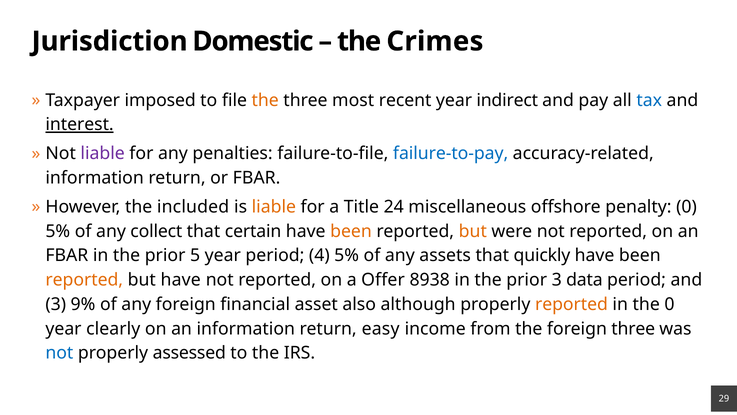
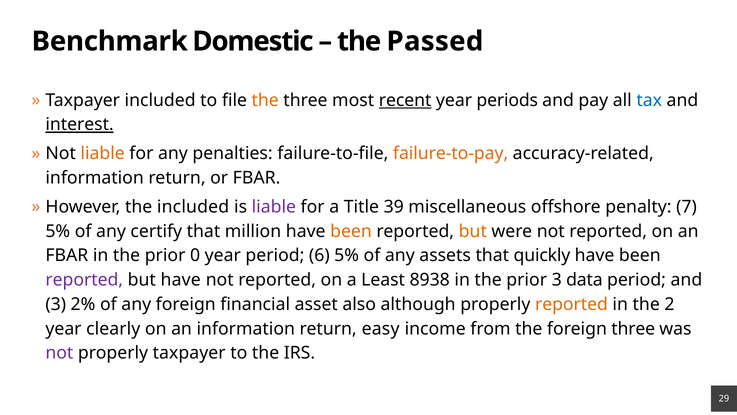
Jurisdiction: Jurisdiction -> Benchmark
Crimes: Crimes -> Passed
Taxpayer imposed: imposed -> included
recent underline: none -> present
indirect: indirect -> periods
liable at (103, 153) colour: purple -> orange
failure-to-pay colour: blue -> orange
liable at (274, 207) colour: orange -> purple
24: 24 -> 39
penalty 0: 0 -> 7
collect: collect -> certify
certain: certain -> million
5: 5 -> 0
4: 4 -> 6
reported at (84, 280) colour: orange -> purple
Offer: Offer -> Least
9%: 9% -> 2%
the 0: 0 -> 2
not at (59, 353) colour: blue -> purple
properly assessed: assessed -> taxpayer
